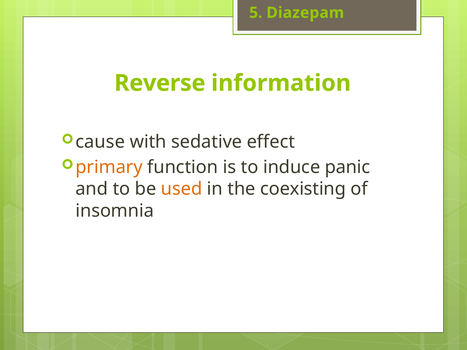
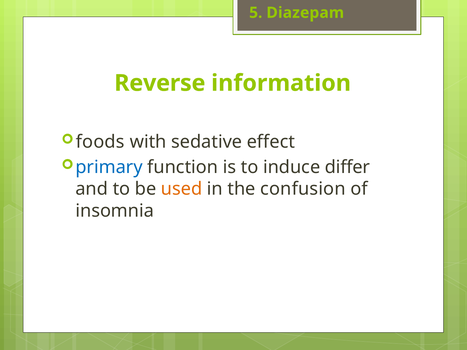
cause: cause -> foods
primary colour: orange -> blue
panic: panic -> differ
coexisting: coexisting -> confusion
